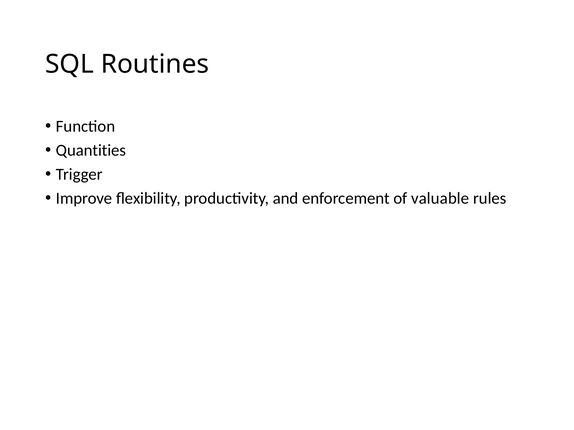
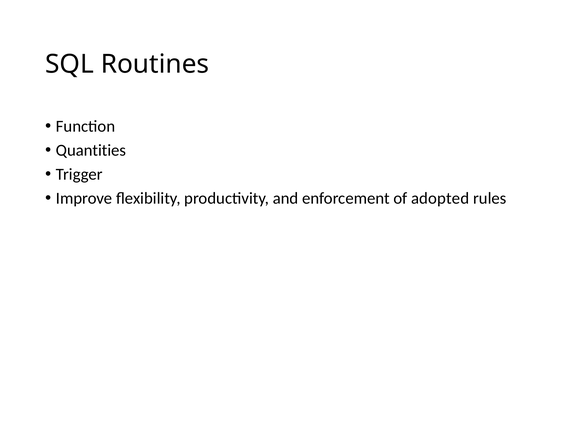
valuable: valuable -> adopted
